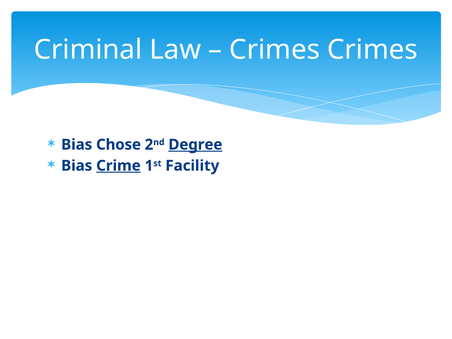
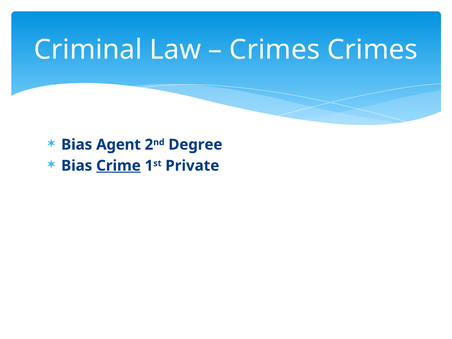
Chose: Chose -> Agent
Degree underline: present -> none
Facility: Facility -> Private
